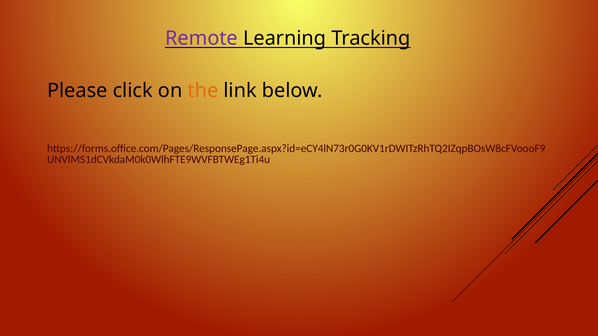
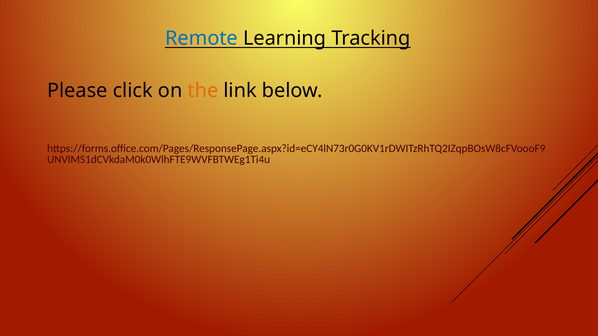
Remote colour: purple -> blue
